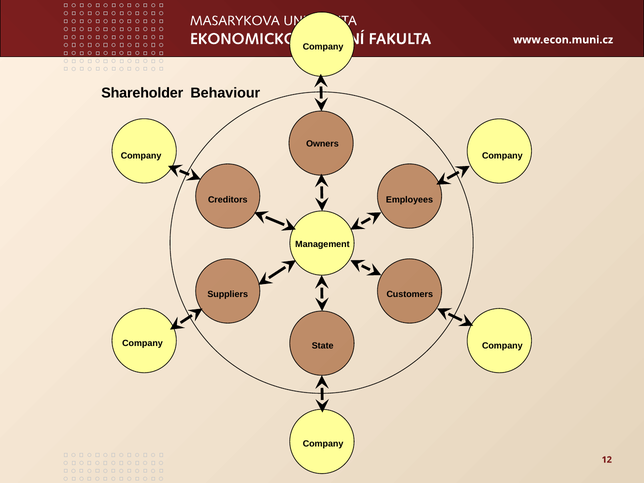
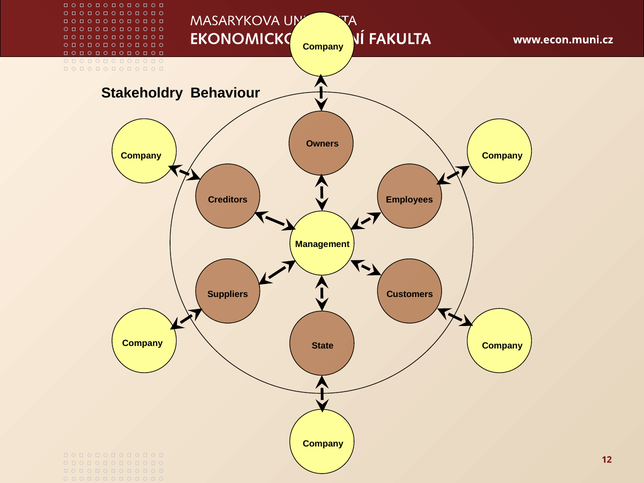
Shareholder: Shareholder -> Stakeholdry
